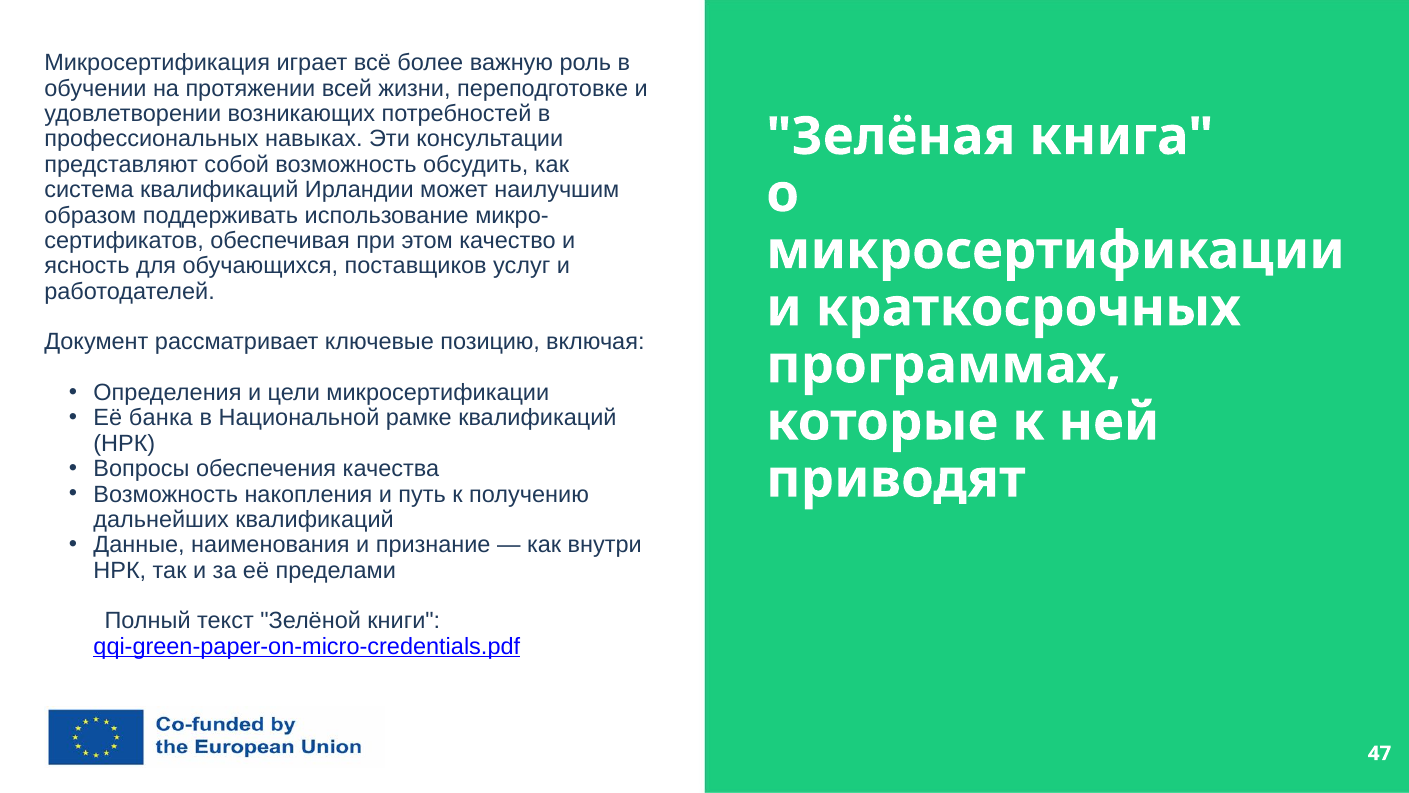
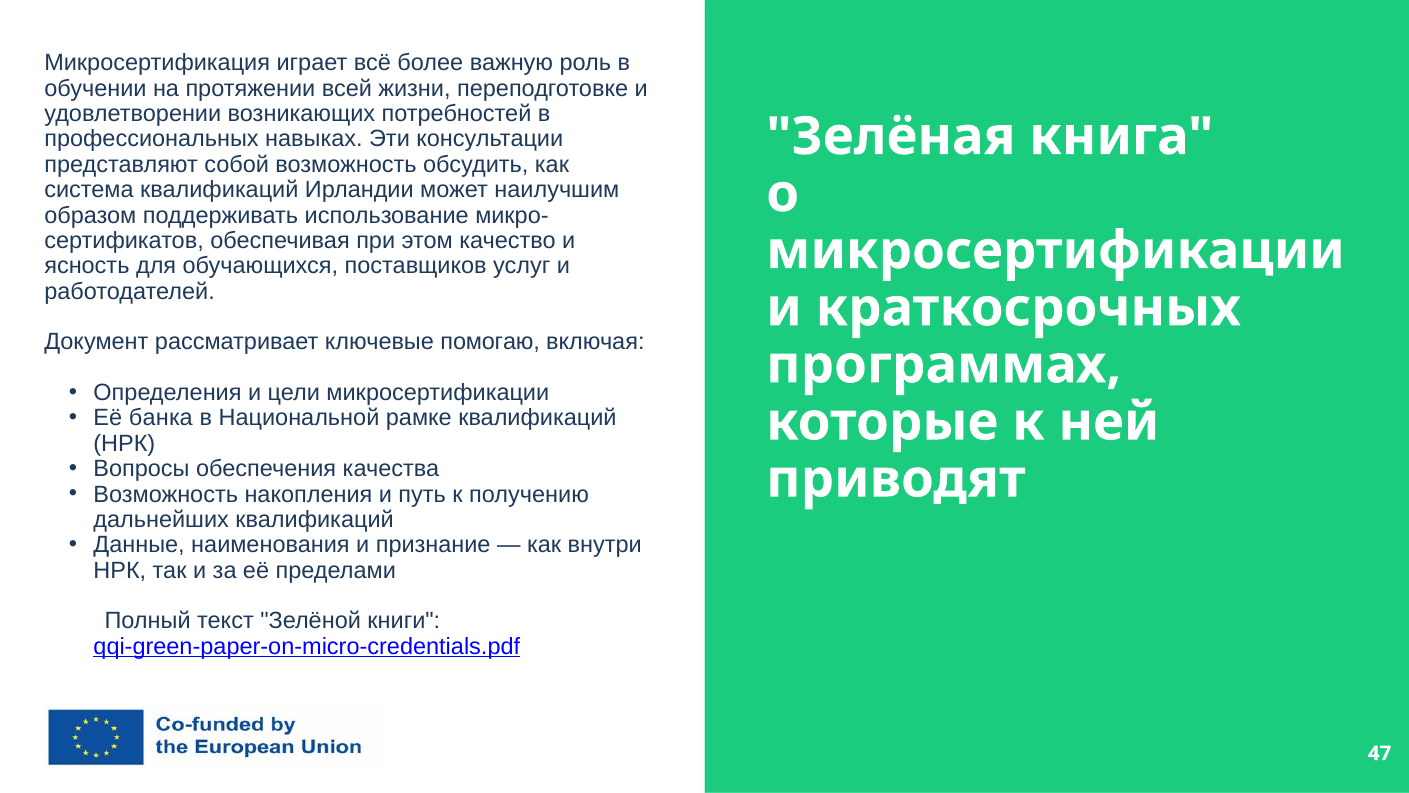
позицию: позицию -> помогаю
